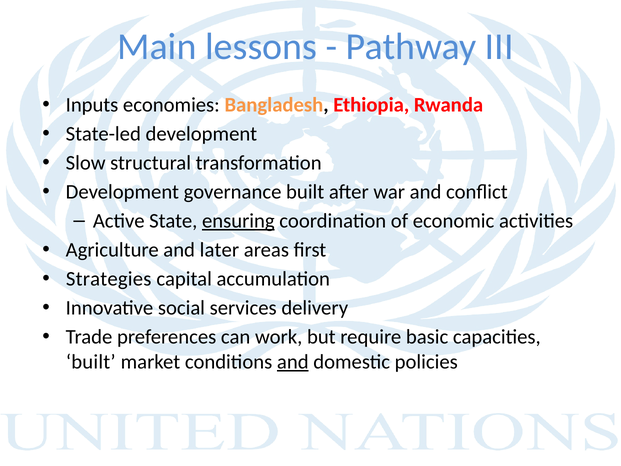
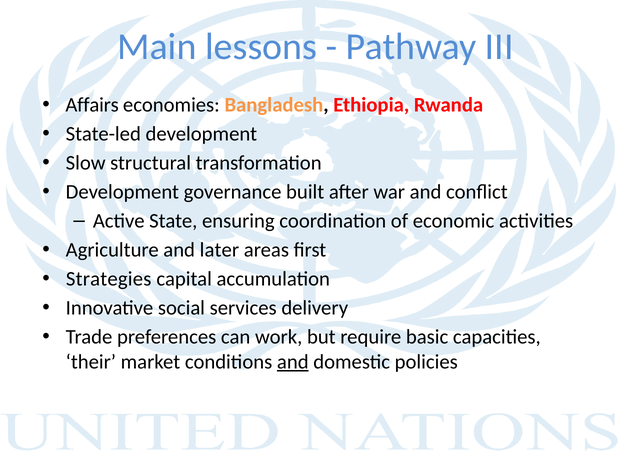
Inputs: Inputs -> Affairs
ensuring underline: present -> none
built at (91, 362): built -> their
